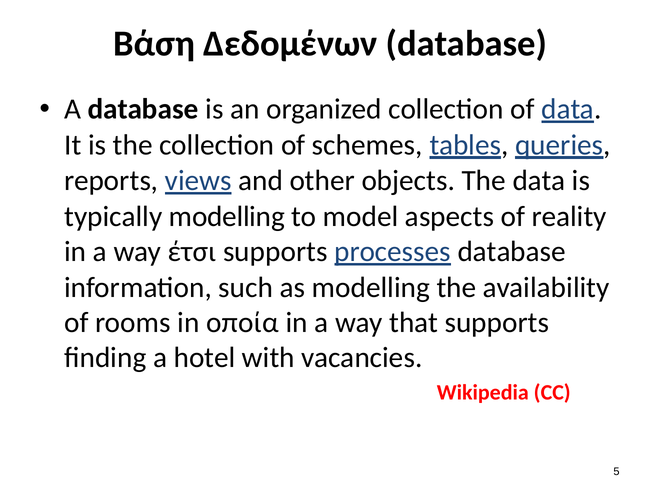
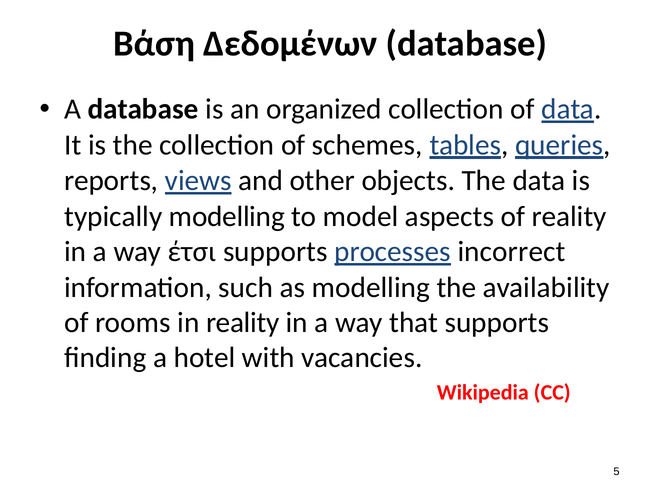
database at (512, 252): database -> incorrect
in οποία: οποία -> reality
